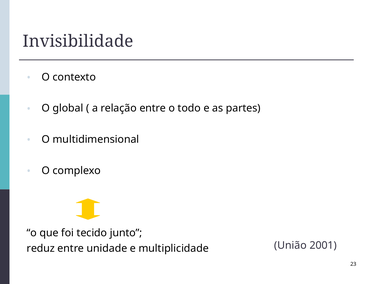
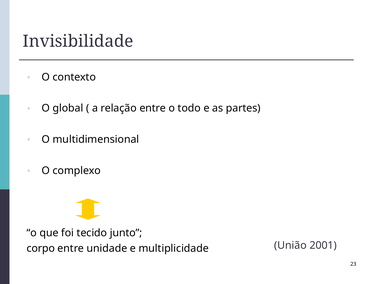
reduz: reduz -> corpo
